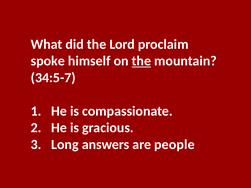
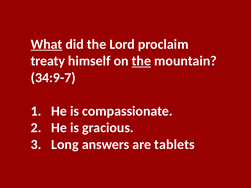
What underline: none -> present
spoke: spoke -> treaty
34:5-7: 34:5-7 -> 34:9-7
people: people -> tablets
